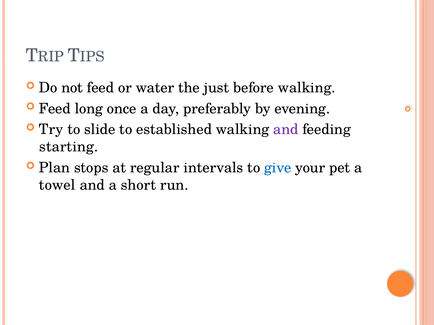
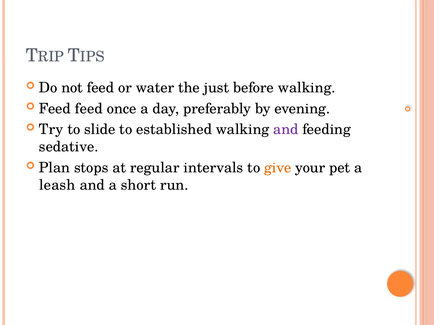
Feed long: long -> feed
starting: starting -> sedative
give colour: blue -> orange
towel: towel -> leash
